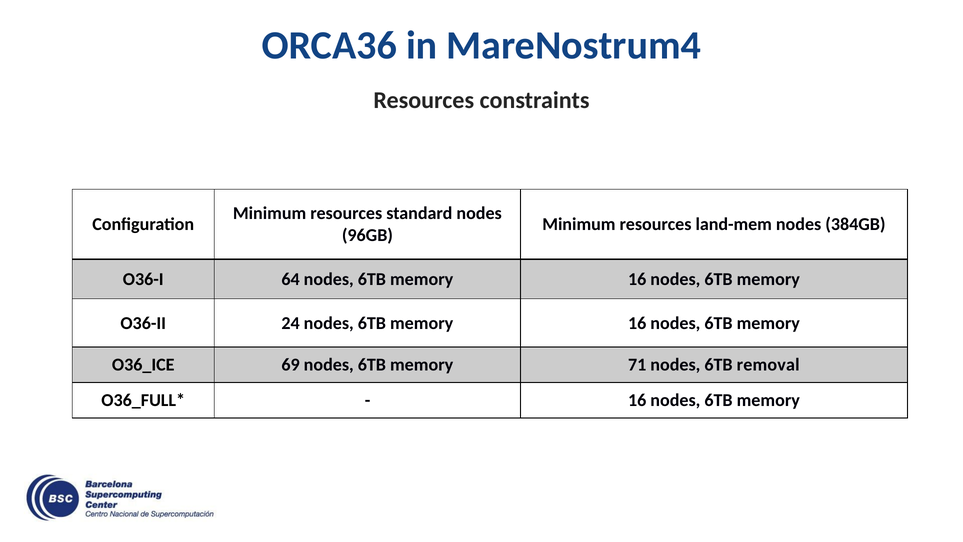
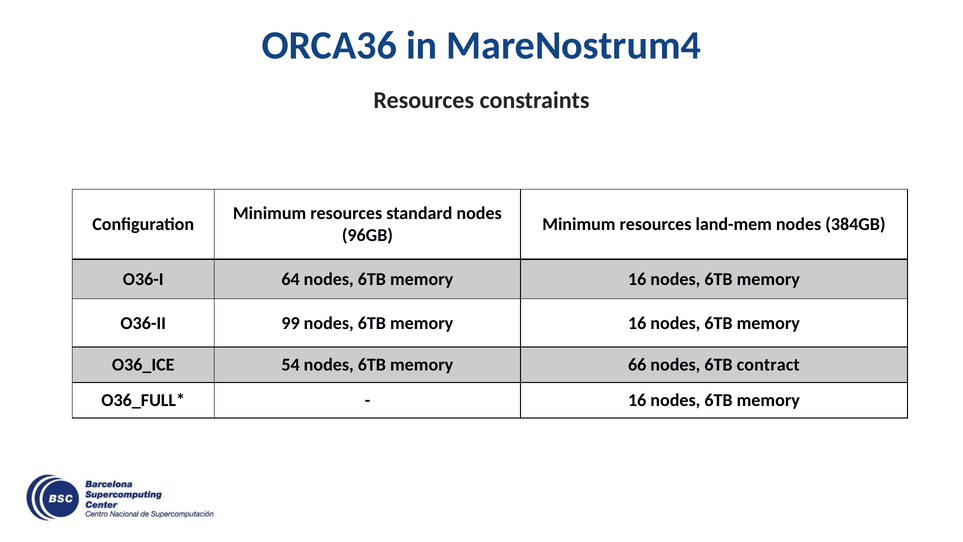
24: 24 -> 99
69: 69 -> 54
71: 71 -> 66
removal: removal -> contract
